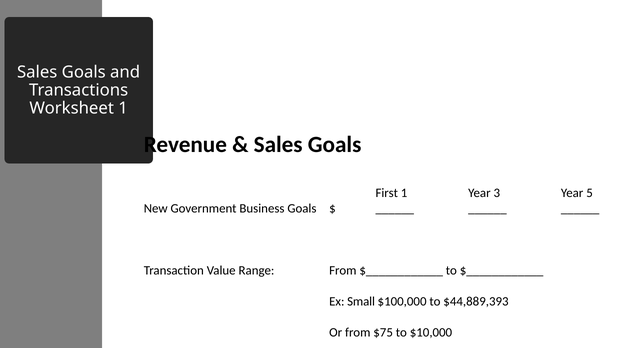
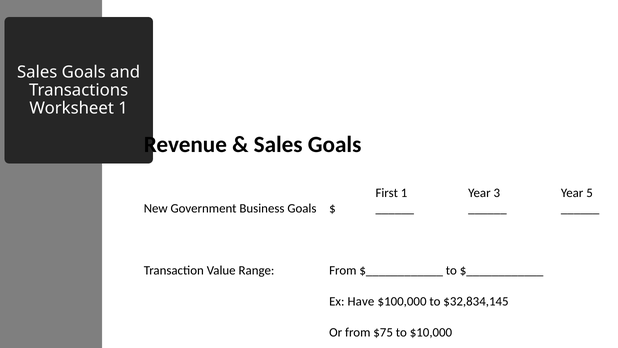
Small: Small -> Have
$44,889,393: $44,889,393 -> $32,834,145
